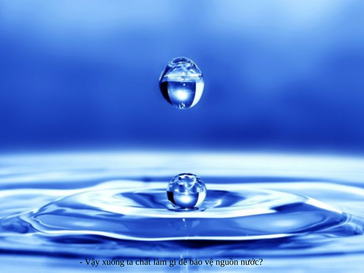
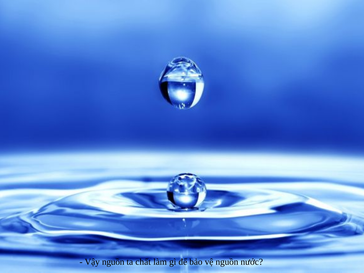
Vậy xuống: xuống -> nguồn
